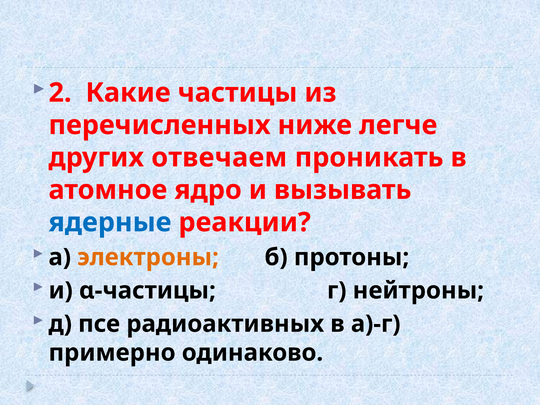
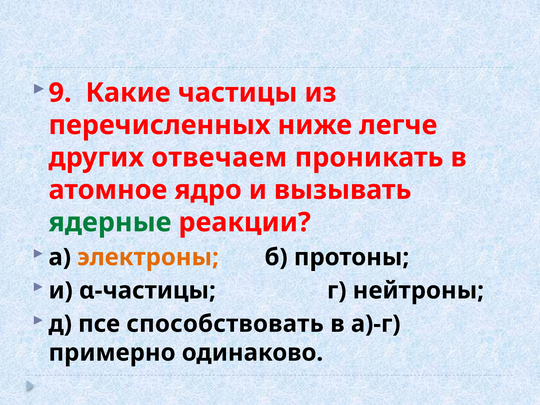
2: 2 -> 9
ядерные colour: blue -> green
радиоактивных: радиоактивных -> способствовать
